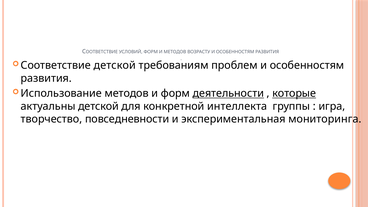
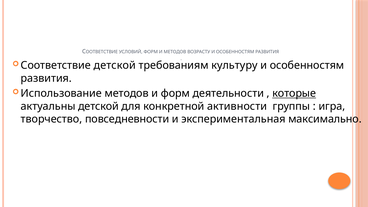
проблем: проблем -> культуру
деятельности underline: present -> none
интеллекта: интеллекта -> активности
мониторинга: мониторинга -> максимально
